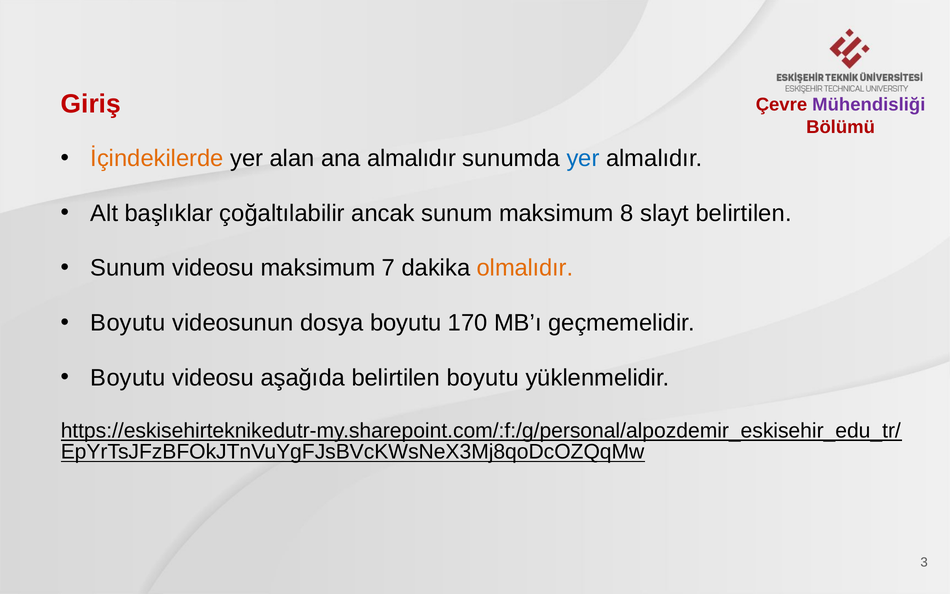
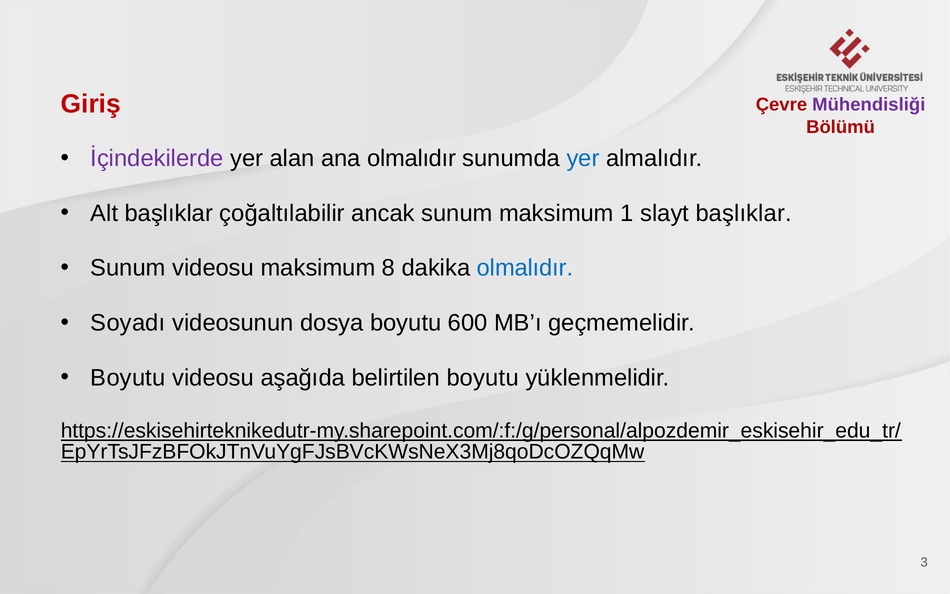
İçindekilerde colour: orange -> purple
ana almalıdır: almalıdır -> olmalıdır
8: 8 -> 1
slayt belirtilen: belirtilen -> başlıklar
7: 7 -> 8
olmalıdır at (525, 268) colour: orange -> blue
Boyutu at (128, 323): Boyutu -> Soyadı
170: 170 -> 600
